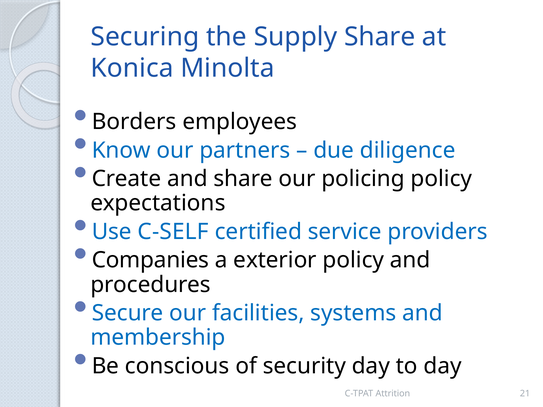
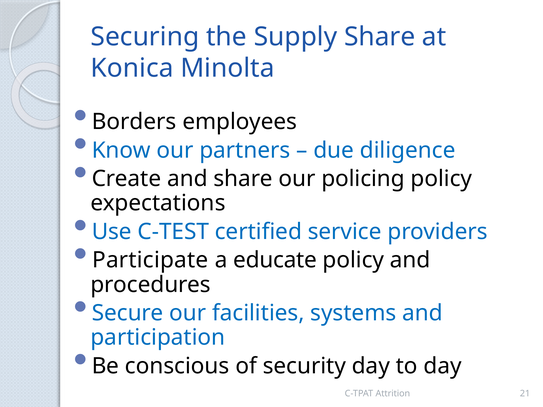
C-SELF: C-SELF -> C-TEST
Companies: Companies -> Participate
exterior: exterior -> educate
membership: membership -> participation
